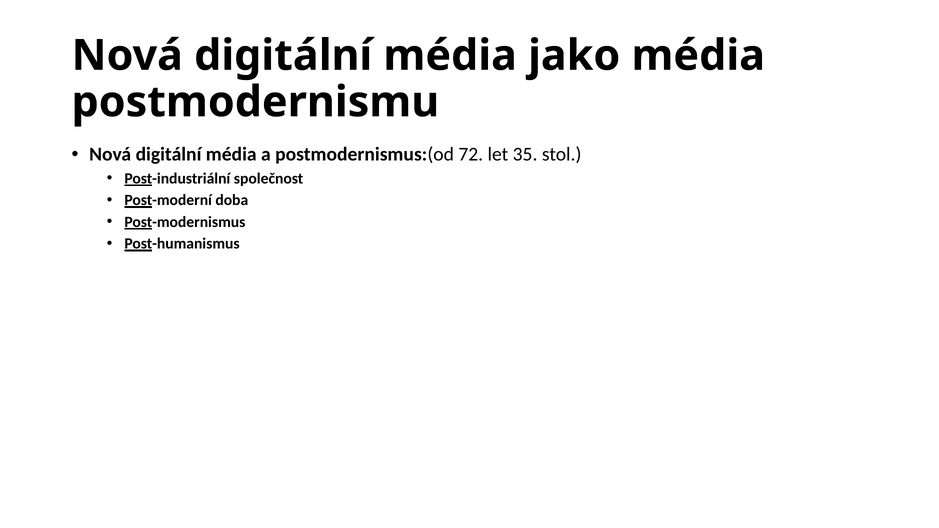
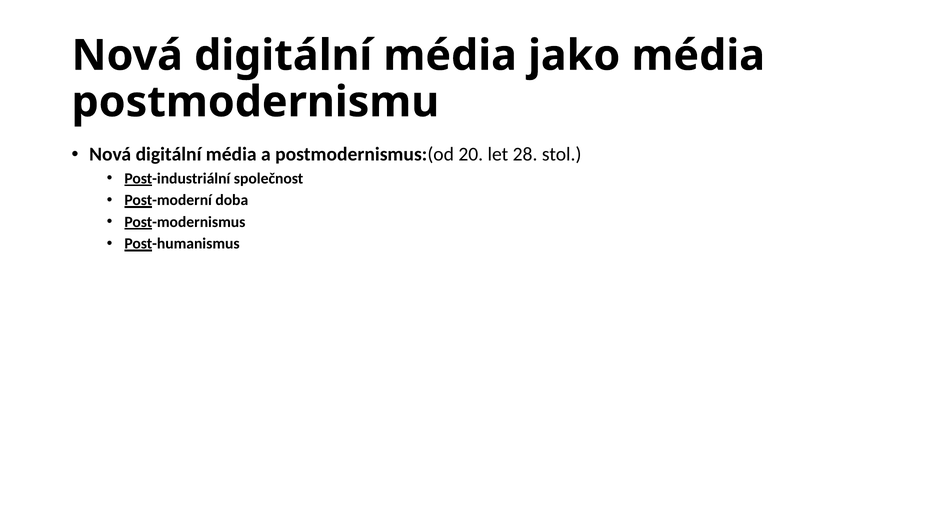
72: 72 -> 20
35: 35 -> 28
